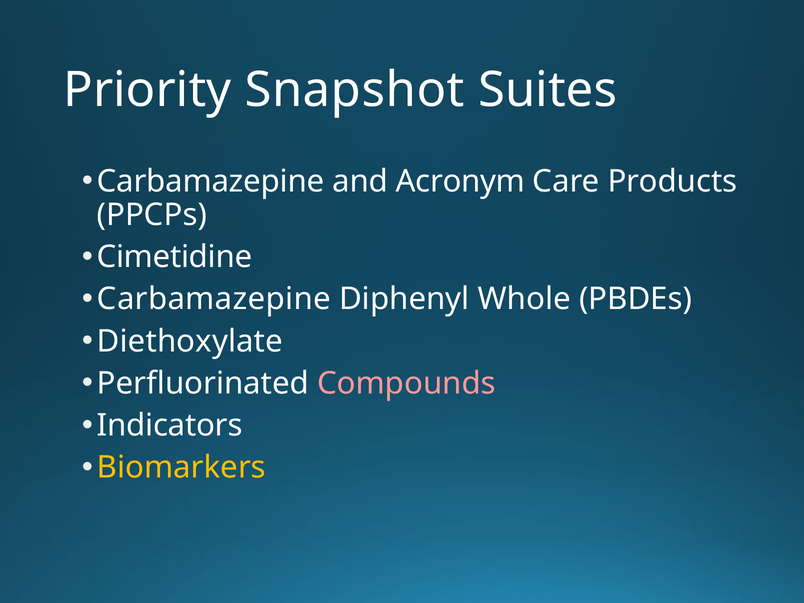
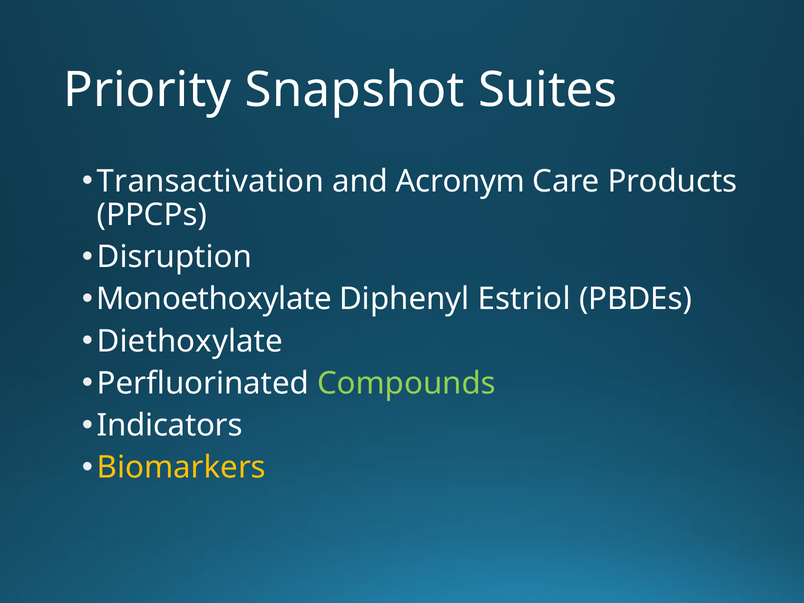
Carbamazepine at (211, 181): Carbamazepine -> Transactivation
Cimetidine: Cimetidine -> Disruption
Carbamazepine at (214, 299): Carbamazepine -> Monoethoxylate
Whole: Whole -> Estriol
Compounds colour: pink -> light green
